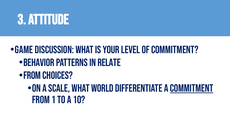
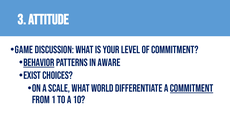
Behavior underline: none -> present
relate: relate -> aware
From at (32, 75): From -> Exist
